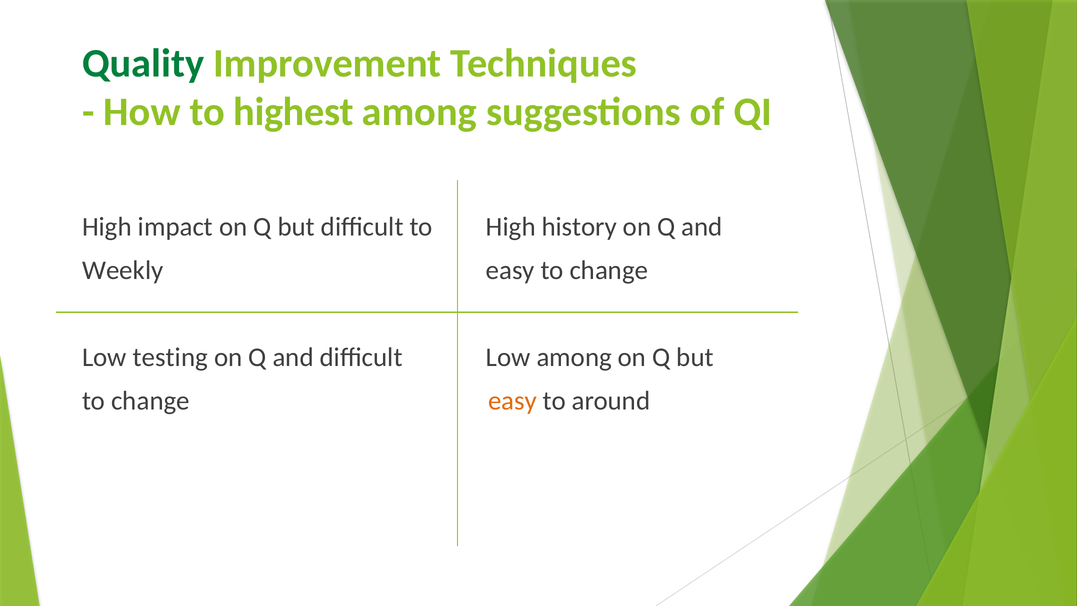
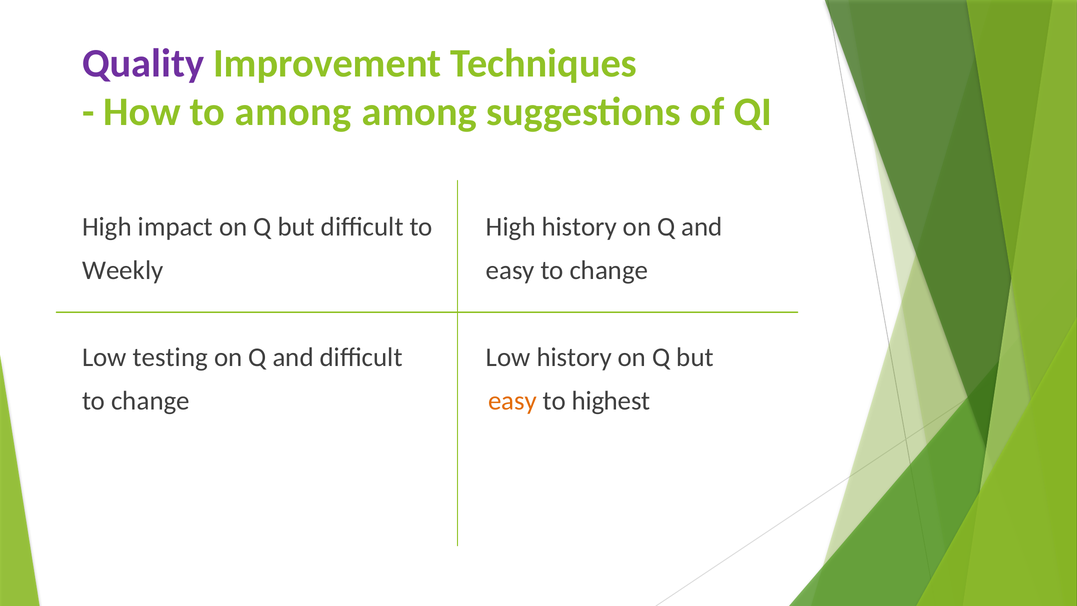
Quality colour: green -> purple
to highest: highest -> among
Low among: among -> history
around: around -> highest
